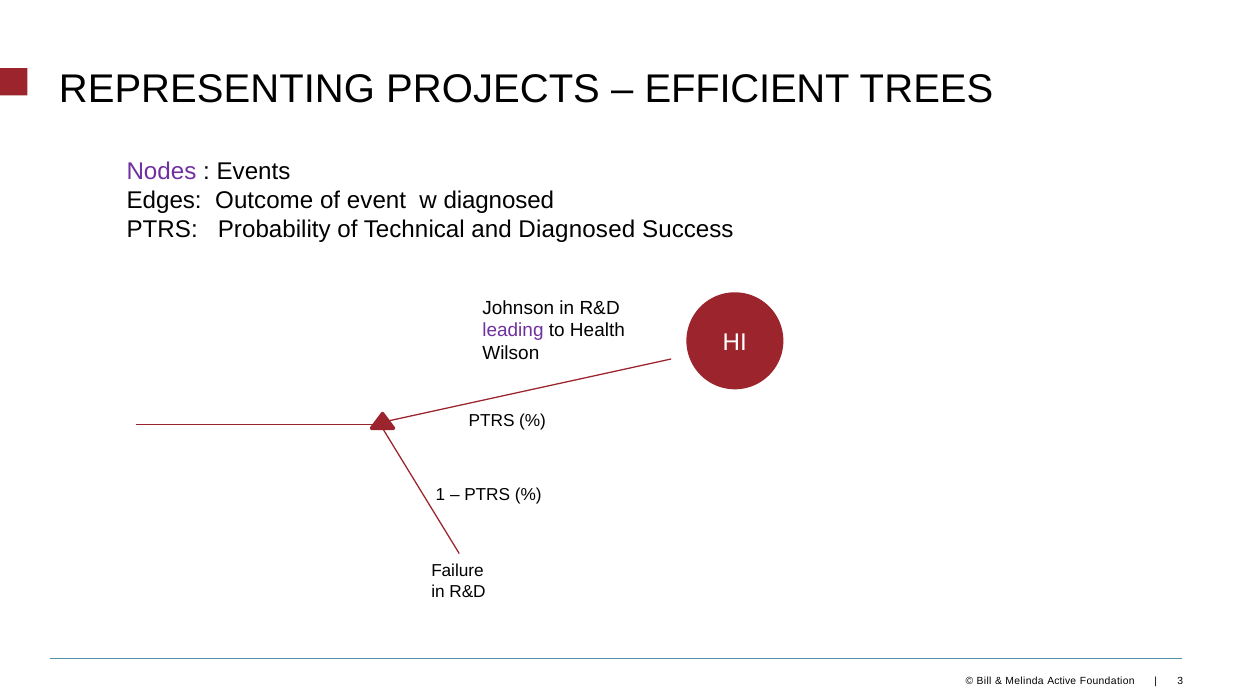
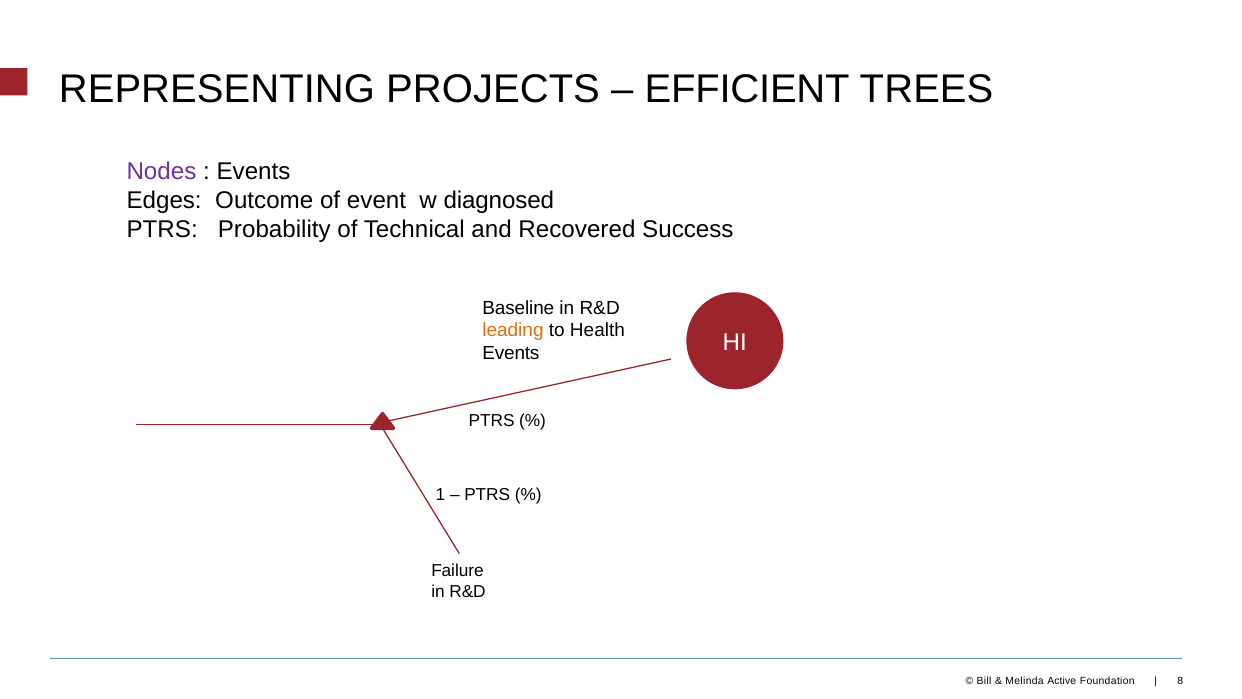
and Diagnosed: Diagnosed -> Recovered
Johnson: Johnson -> Baseline
leading colour: purple -> orange
Wilson at (511, 353): Wilson -> Events
3: 3 -> 8
